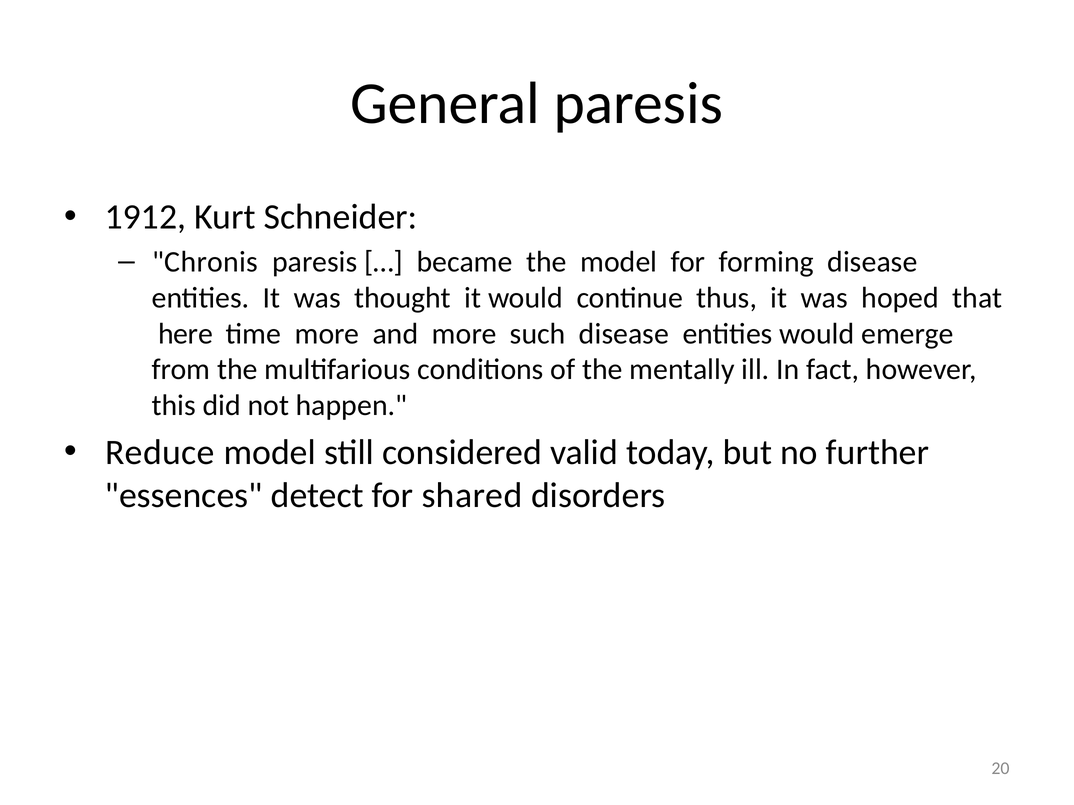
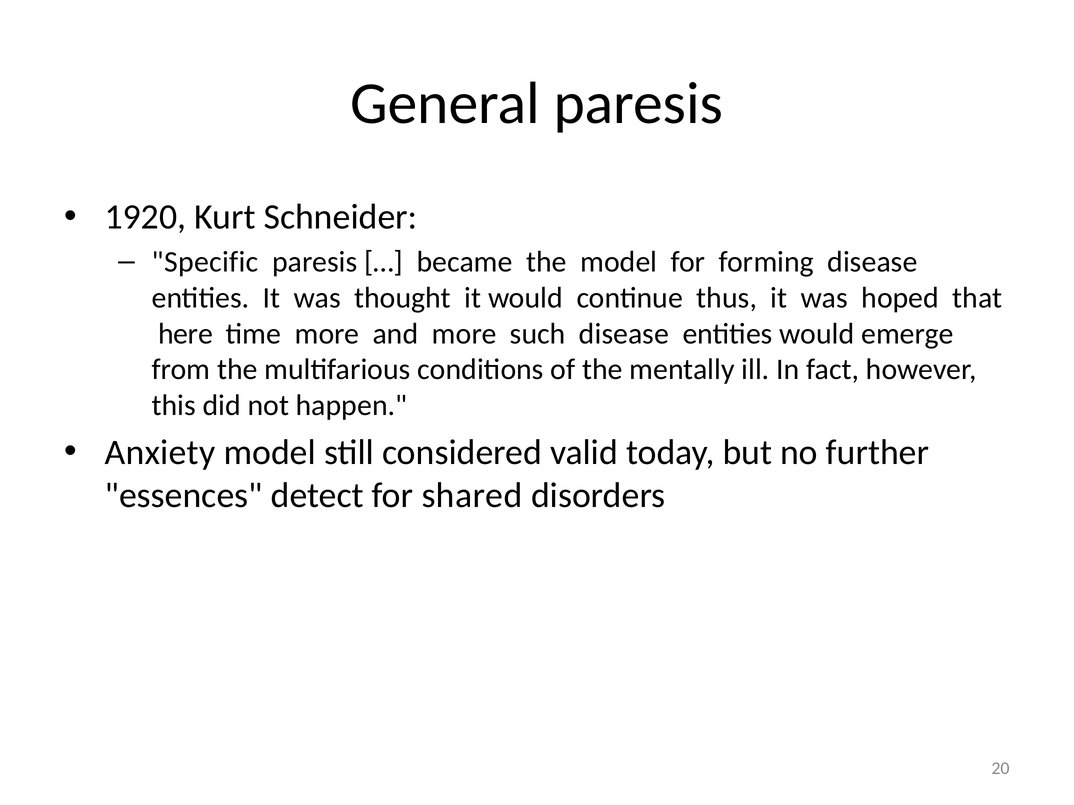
1912: 1912 -> 1920
Chronis: Chronis -> Specific
Reduce: Reduce -> Anxiety
